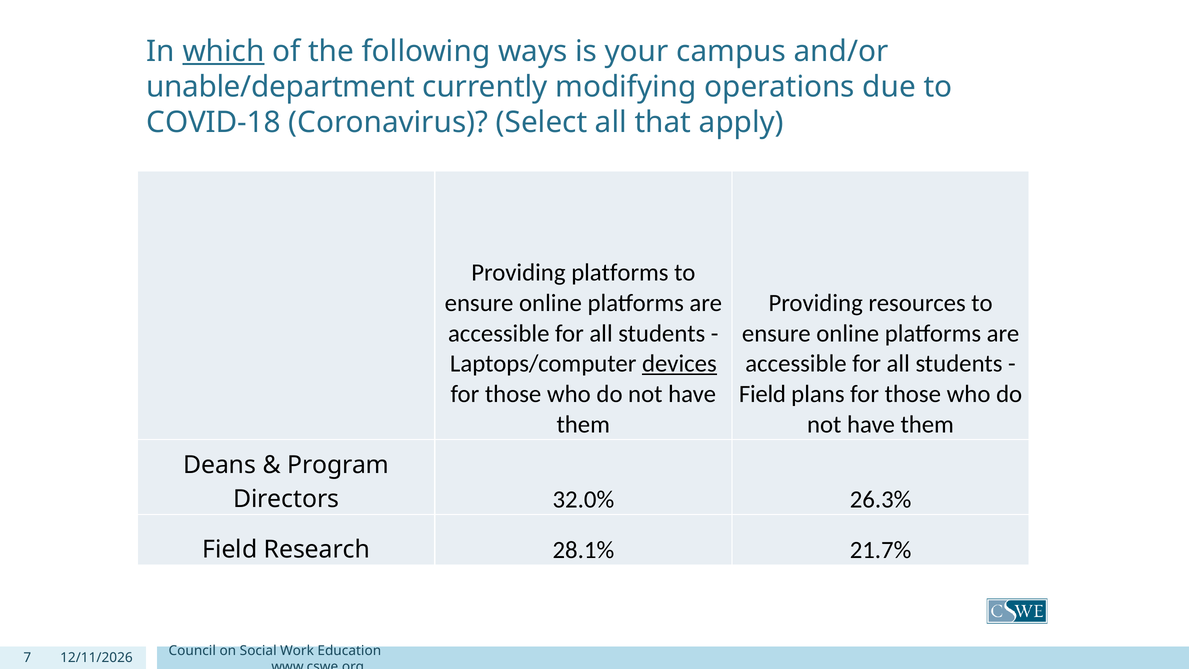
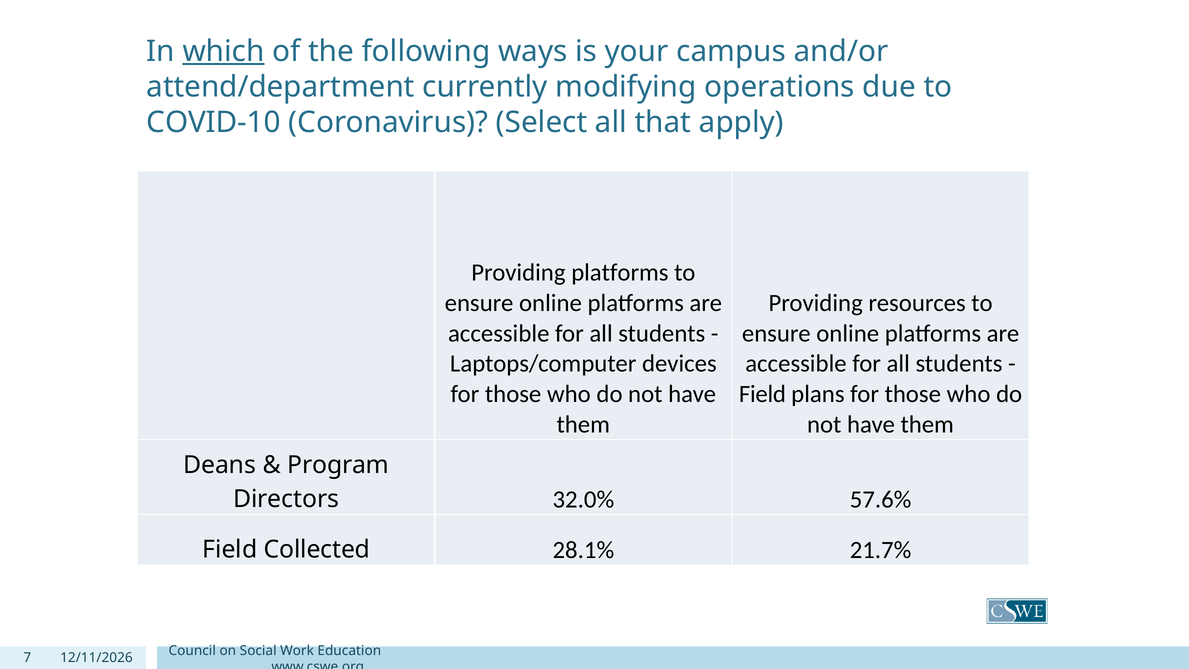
unable/department: unable/department -> attend/department
COVID-18: COVID-18 -> COVID-10
devices underline: present -> none
26.3%: 26.3% -> 57.6%
Research: Research -> Collected
